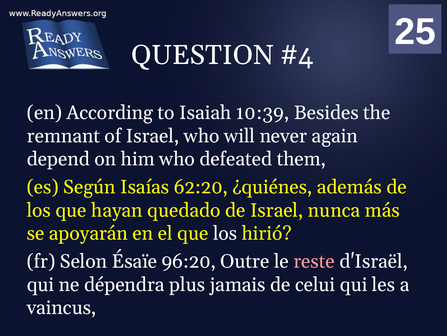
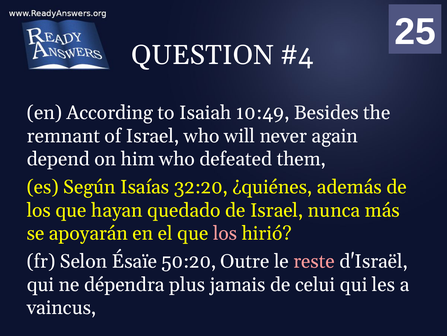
10:39: 10:39 -> 10:49
62:20: 62:20 -> 32:20
los at (225, 233) colour: white -> pink
96:20: 96:20 -> 50:20
